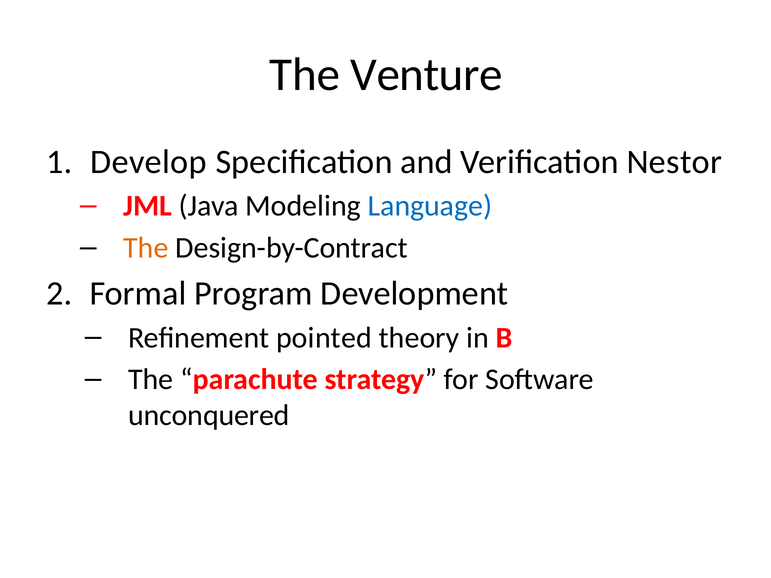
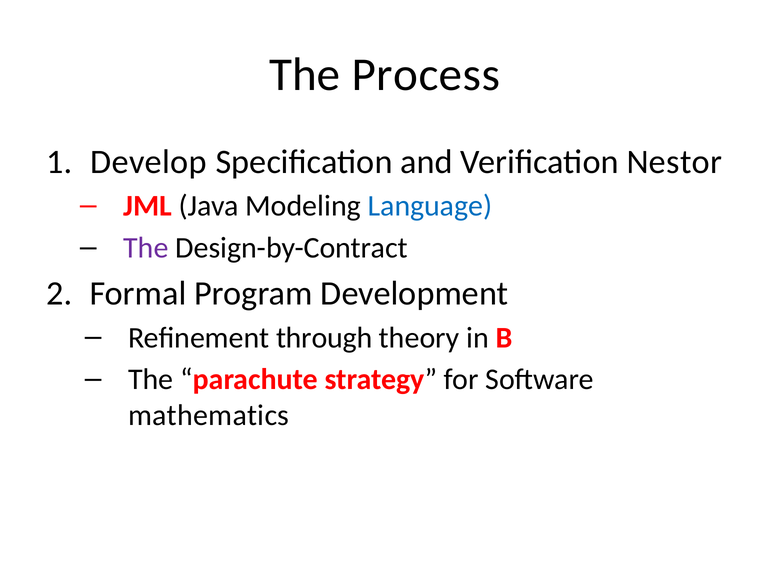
Venture: Venture -> Process
The at (146, 248) colour: orange -> purple
pointed: pointed -> through
unconquered: unconquered -> mathematics
